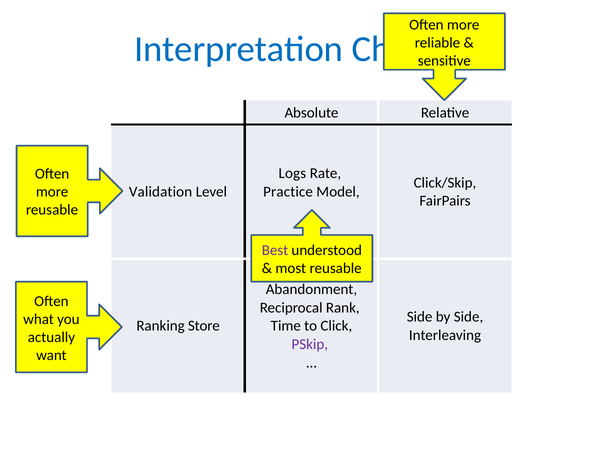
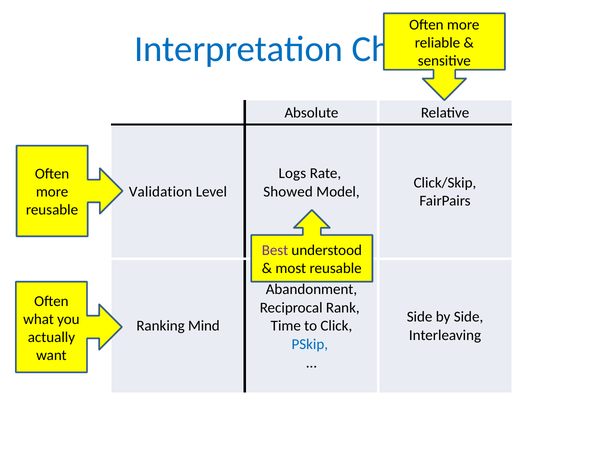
Practice: Practice -> Showed
Store: Store -> Mind
PSkip colour: purple -> blue
